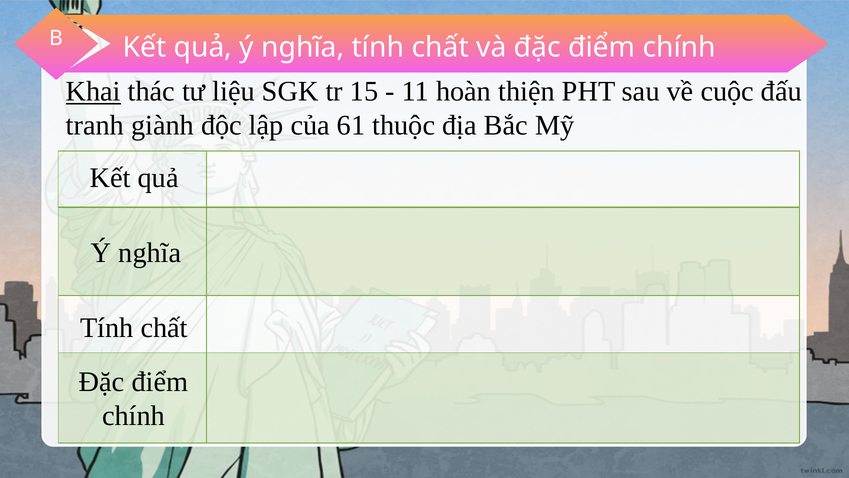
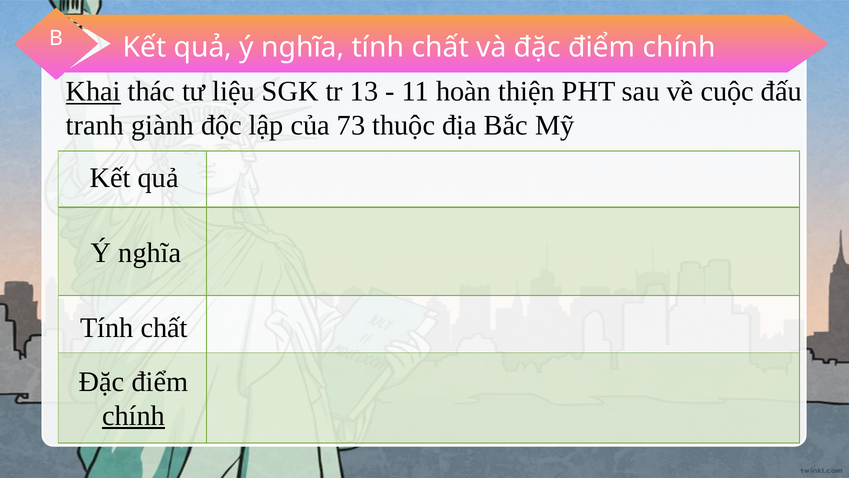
15: 15 -> 13
61: 61 -> 73
chính at (134, 415) underline: none -> present
